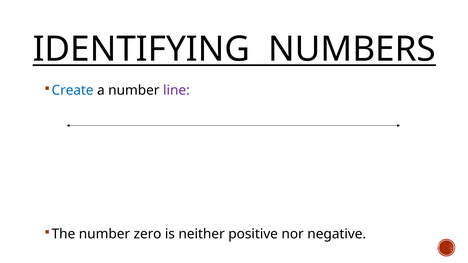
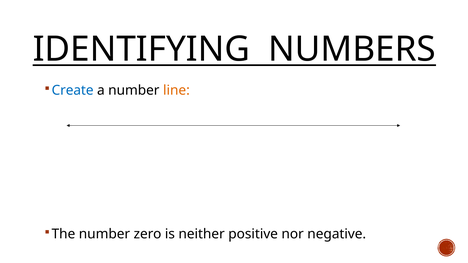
line colour: purple -> orange
